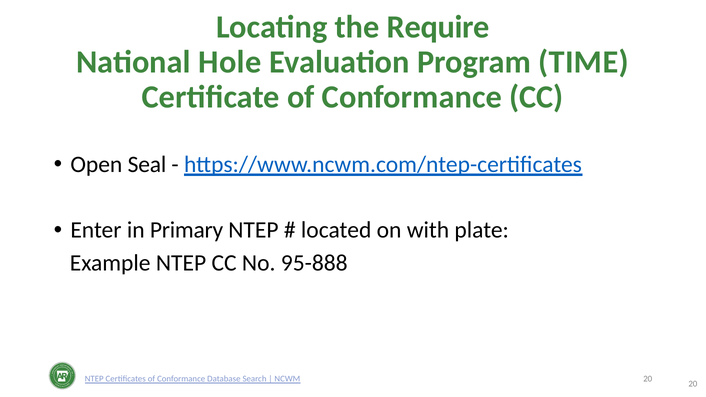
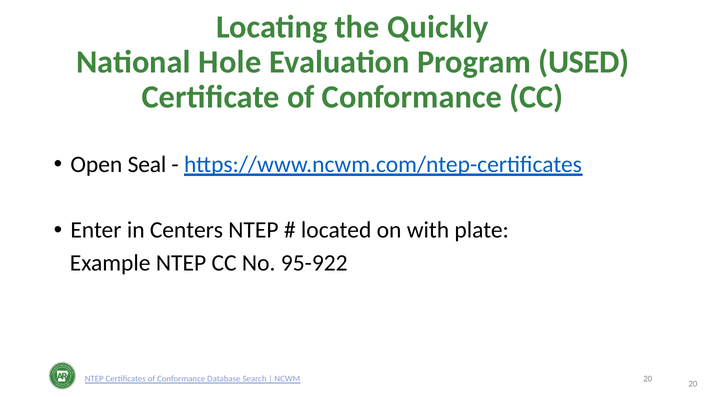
Require: Require -> Quickly
TIME: TIME -> USED
Primary: Primary -> Centers
95-888: 95-888 -> 95-922
